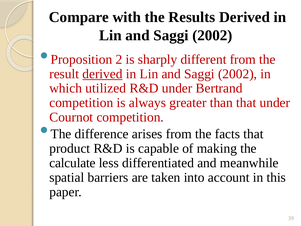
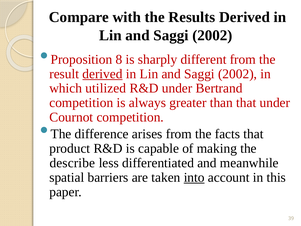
2: 2 -> 8
calculate: calculate -> describe
into underline: none -> present
